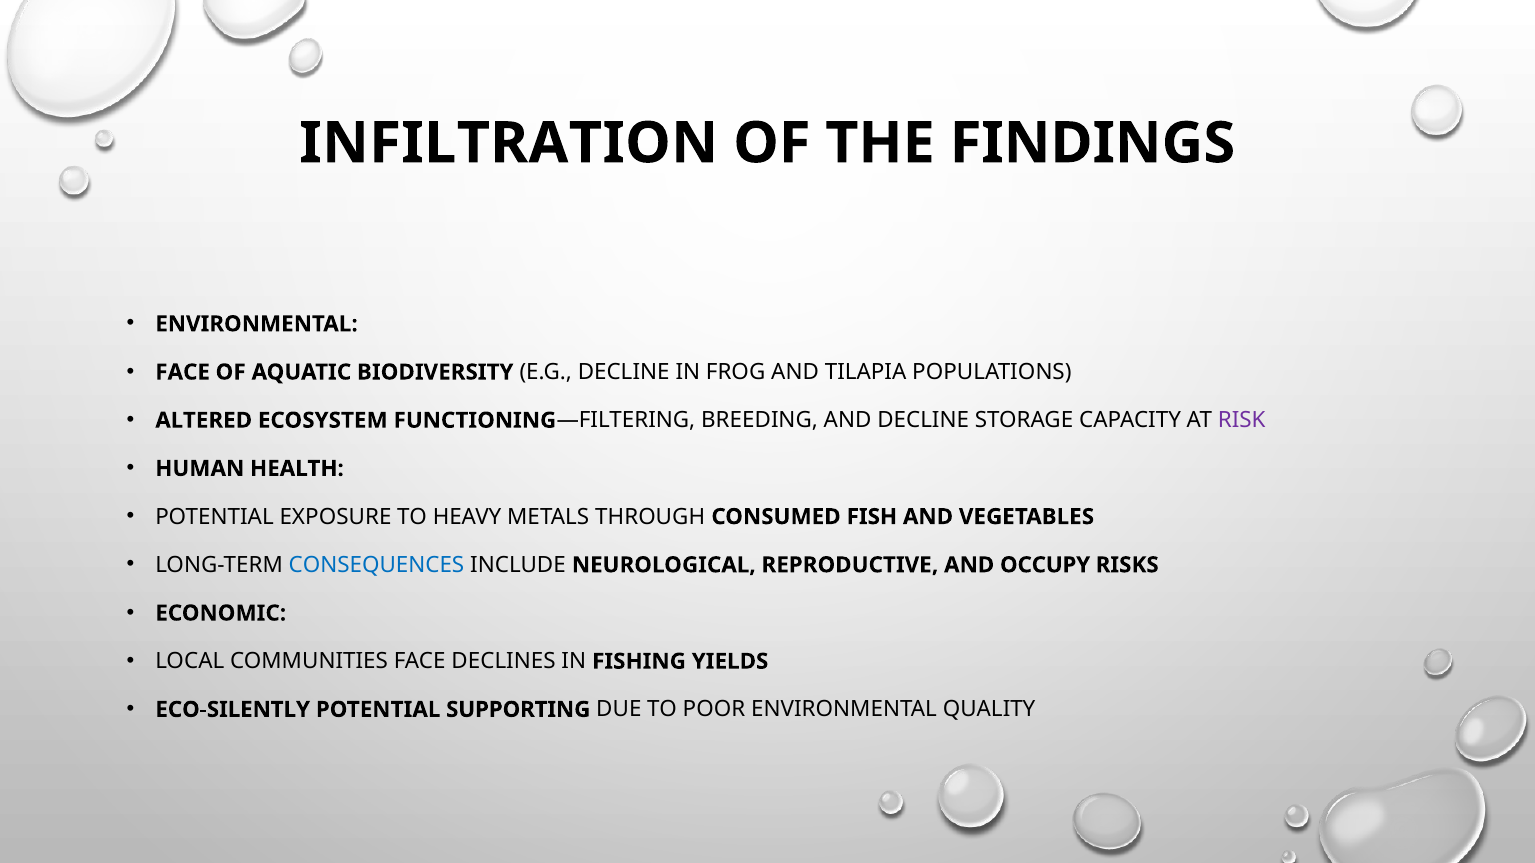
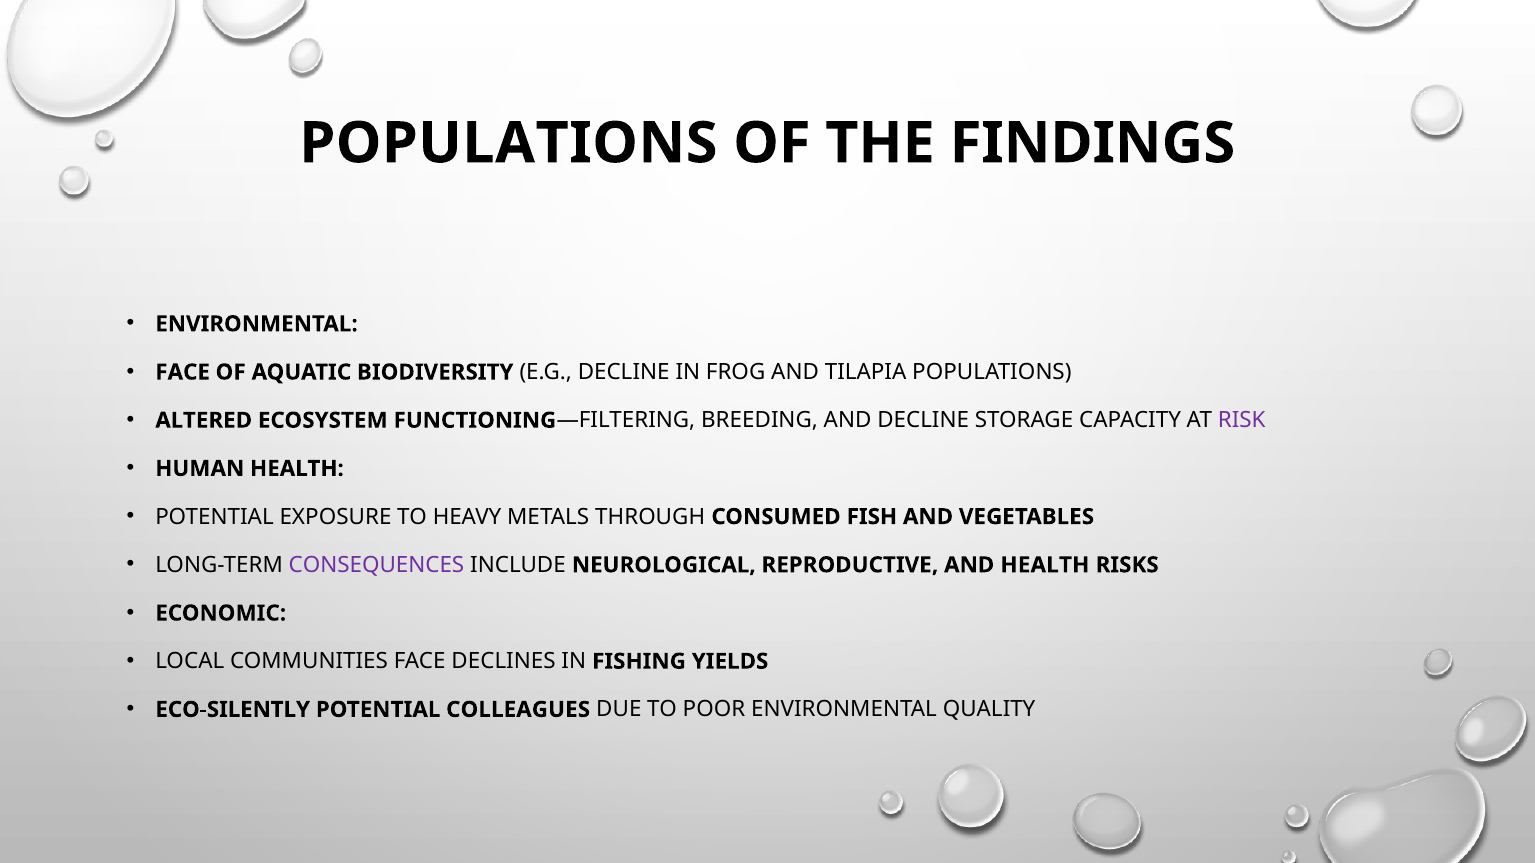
INFILTRATION at (509, 143): INFILTRATION -> POPULATIONS
CONSEQUENCES colour: blue -> purple
AND OCCUPY: OCCUPY -> HEALTH
SUPPORTING: SUPPORTING -> COLLEAGUES
